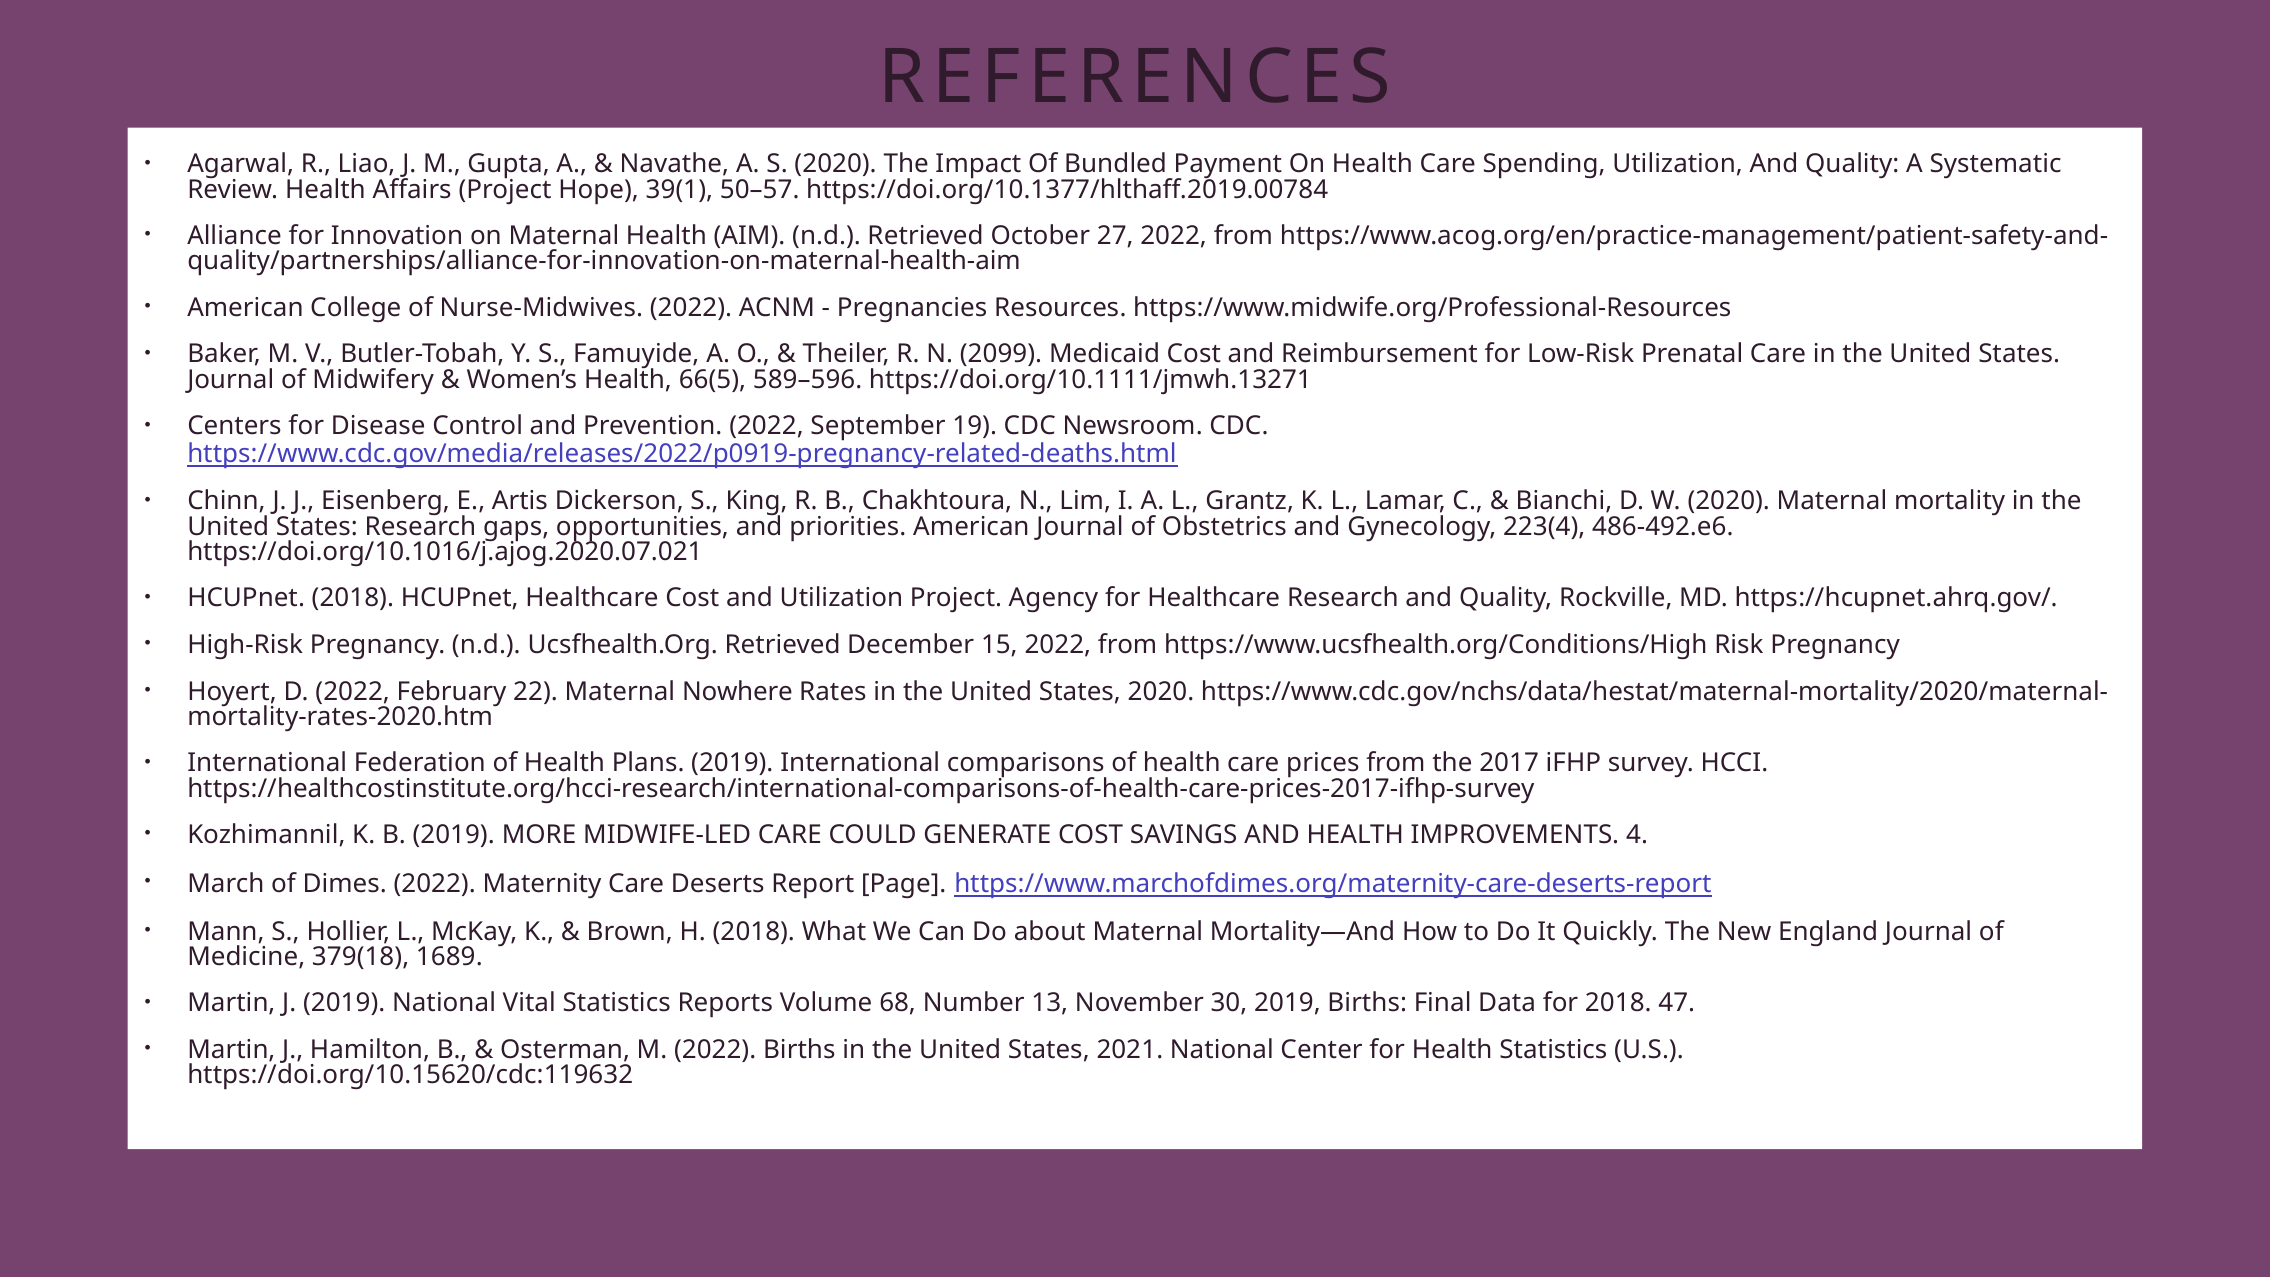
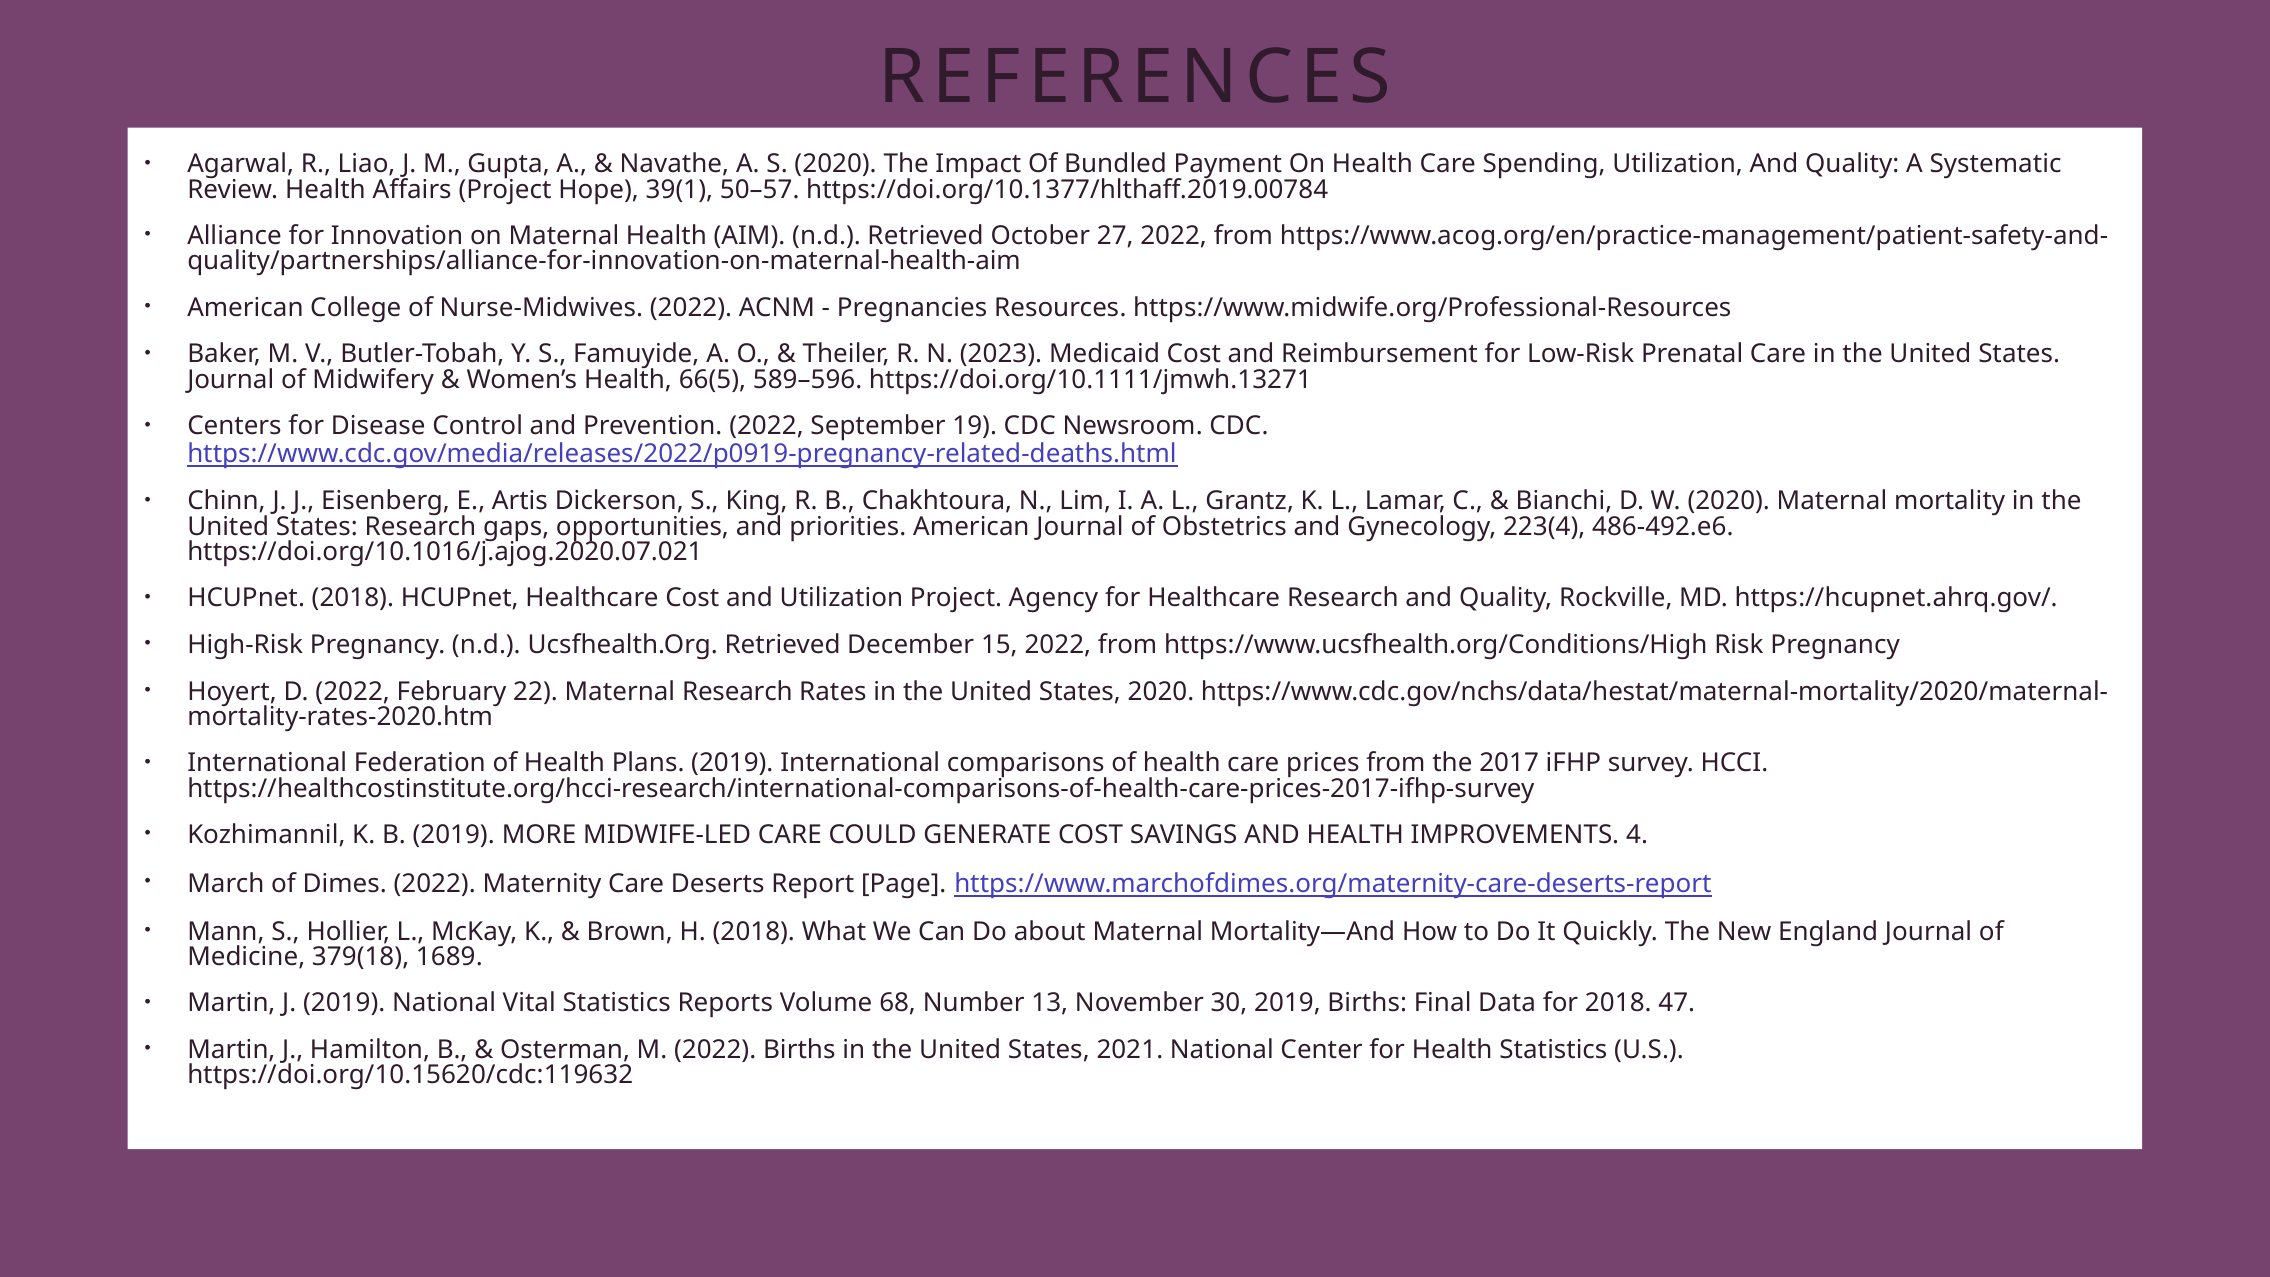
2099: 2099 -> 2023
Maternal Nowhere: Nowhere -> Research
